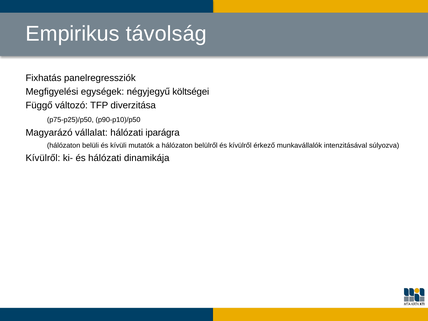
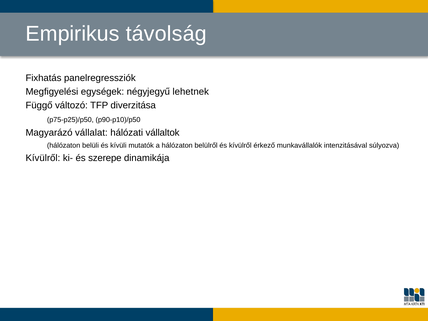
költségei: költségei -> lehetnek
iparágra: iparágra -> vállaltok
és hálózati: hálózati -> szerepe
